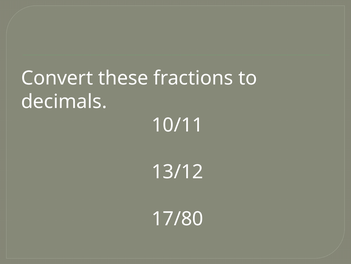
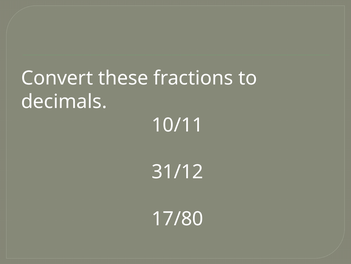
13/12: 13/12 -> 31/12
